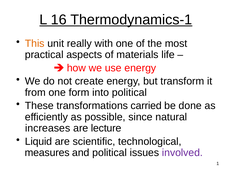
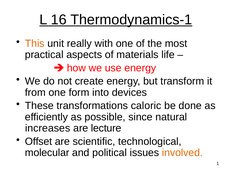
into political: political -> devices
carried: carried -> caloric
Liquid: Liquid -> Offset
measures: measures -> molecular
involved colour: purple -> orange
